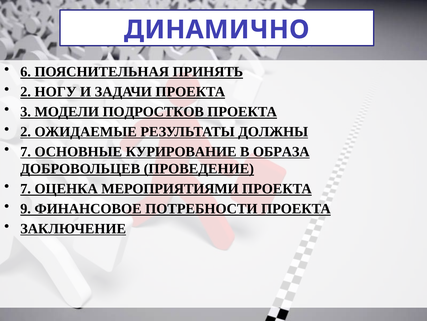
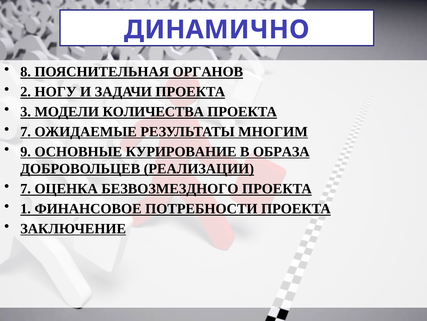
6: 6 -> 8
ПРИНЯТЬ: ПРИНЯТЬ -> ОРГАНОВ
ПОДРОСТКОВ: ПОДРОСТКОВ -> КОЛИЧЕСТВА
2 at (26, 131): 2 -> 7
ДОЛЖНЫ: ДОЛЖНЫ -> МНОГИМ
7 at (26, 151): 7 -> 9
ПРОВЕДЕНИЕ: ПРОВЕДЕНИЕ -> РЕАЛИЗАЦИИ
МЕРОПРИЯТИЯМИ: МЕРОПРИЯТИЯМИ -> БЕЗВОЗМЕЗДНОГО
9: 9 -> 1
